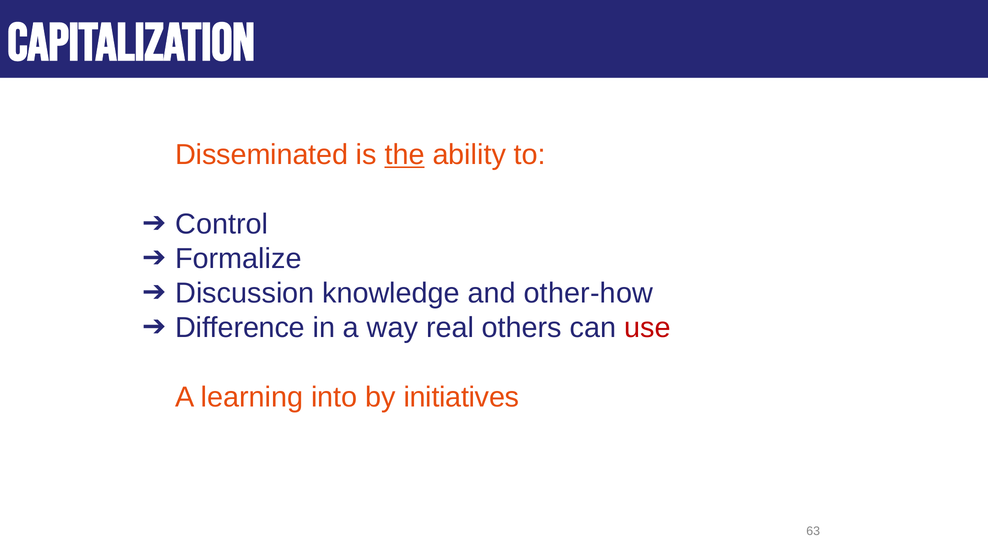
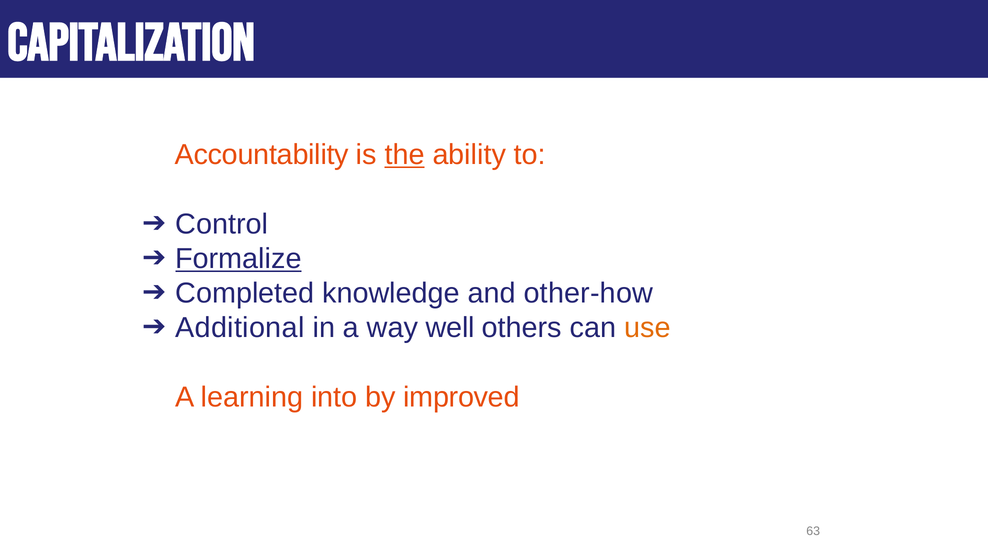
Disseminated: Disseminated -> Accountability
Formalize underline: none -> present
Discussion: Discussion -> Completed
Difference: Difference -> Additional
real: real -> well
use colour: red -> orange
initiatives: initiatives -> improved
